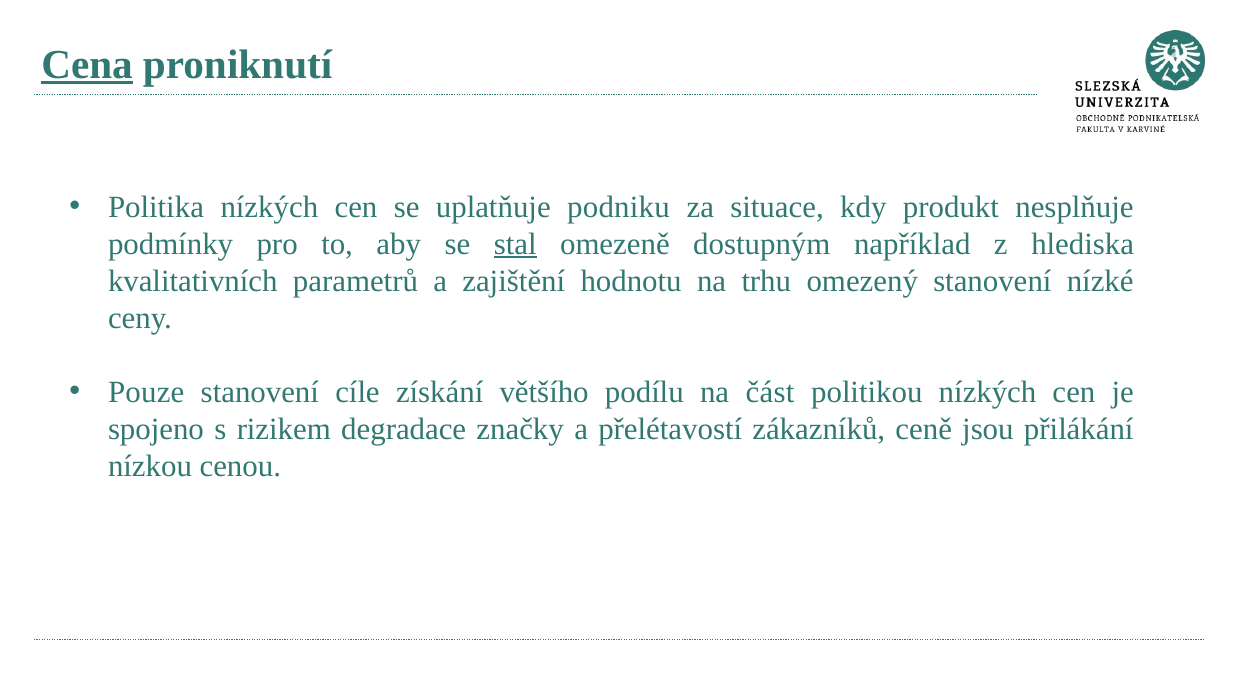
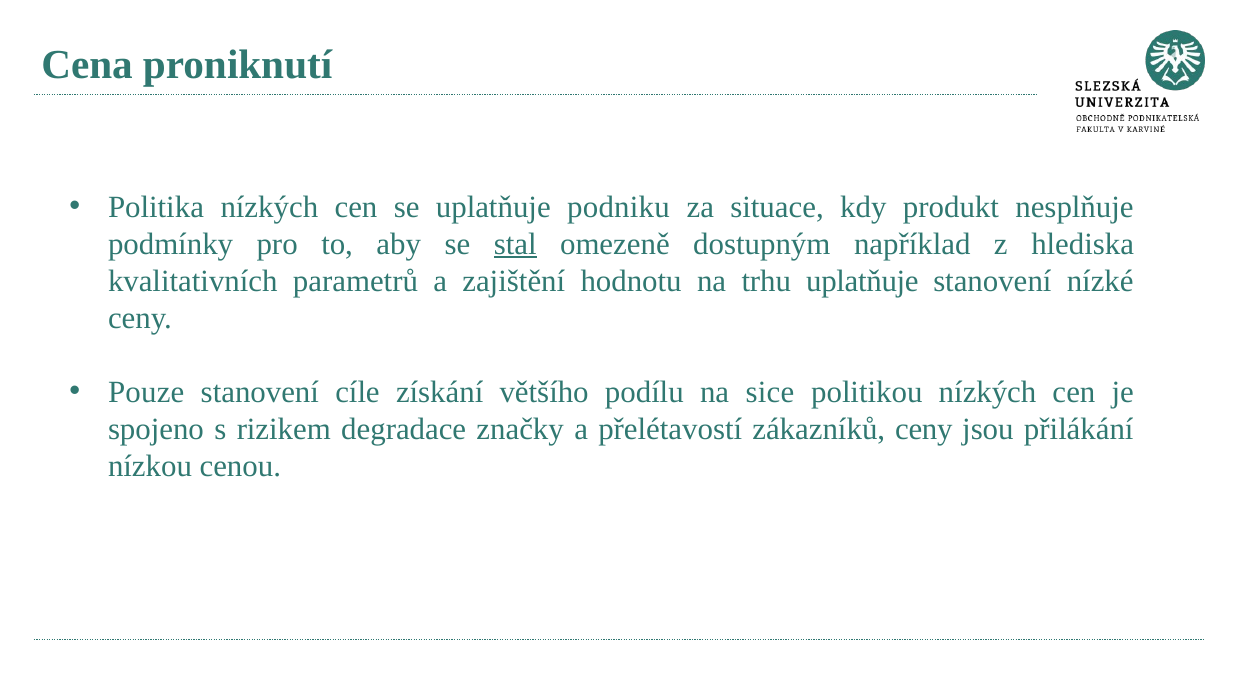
Cena underline: present -> none
trhu omezený: omezený -> uplatňuje
část: část -> sice
zákazníků ceně: ceně -> ceny
